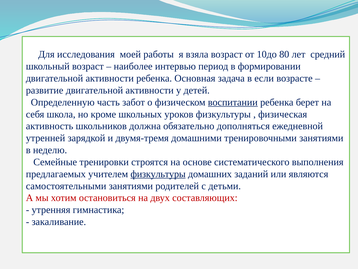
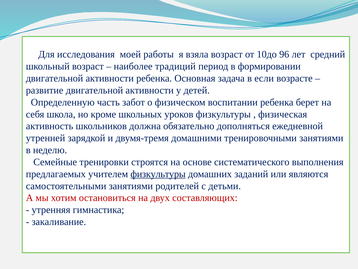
80: 80 -> 96
интервью: интервью -> традиций
воспитании underline: present -> none
